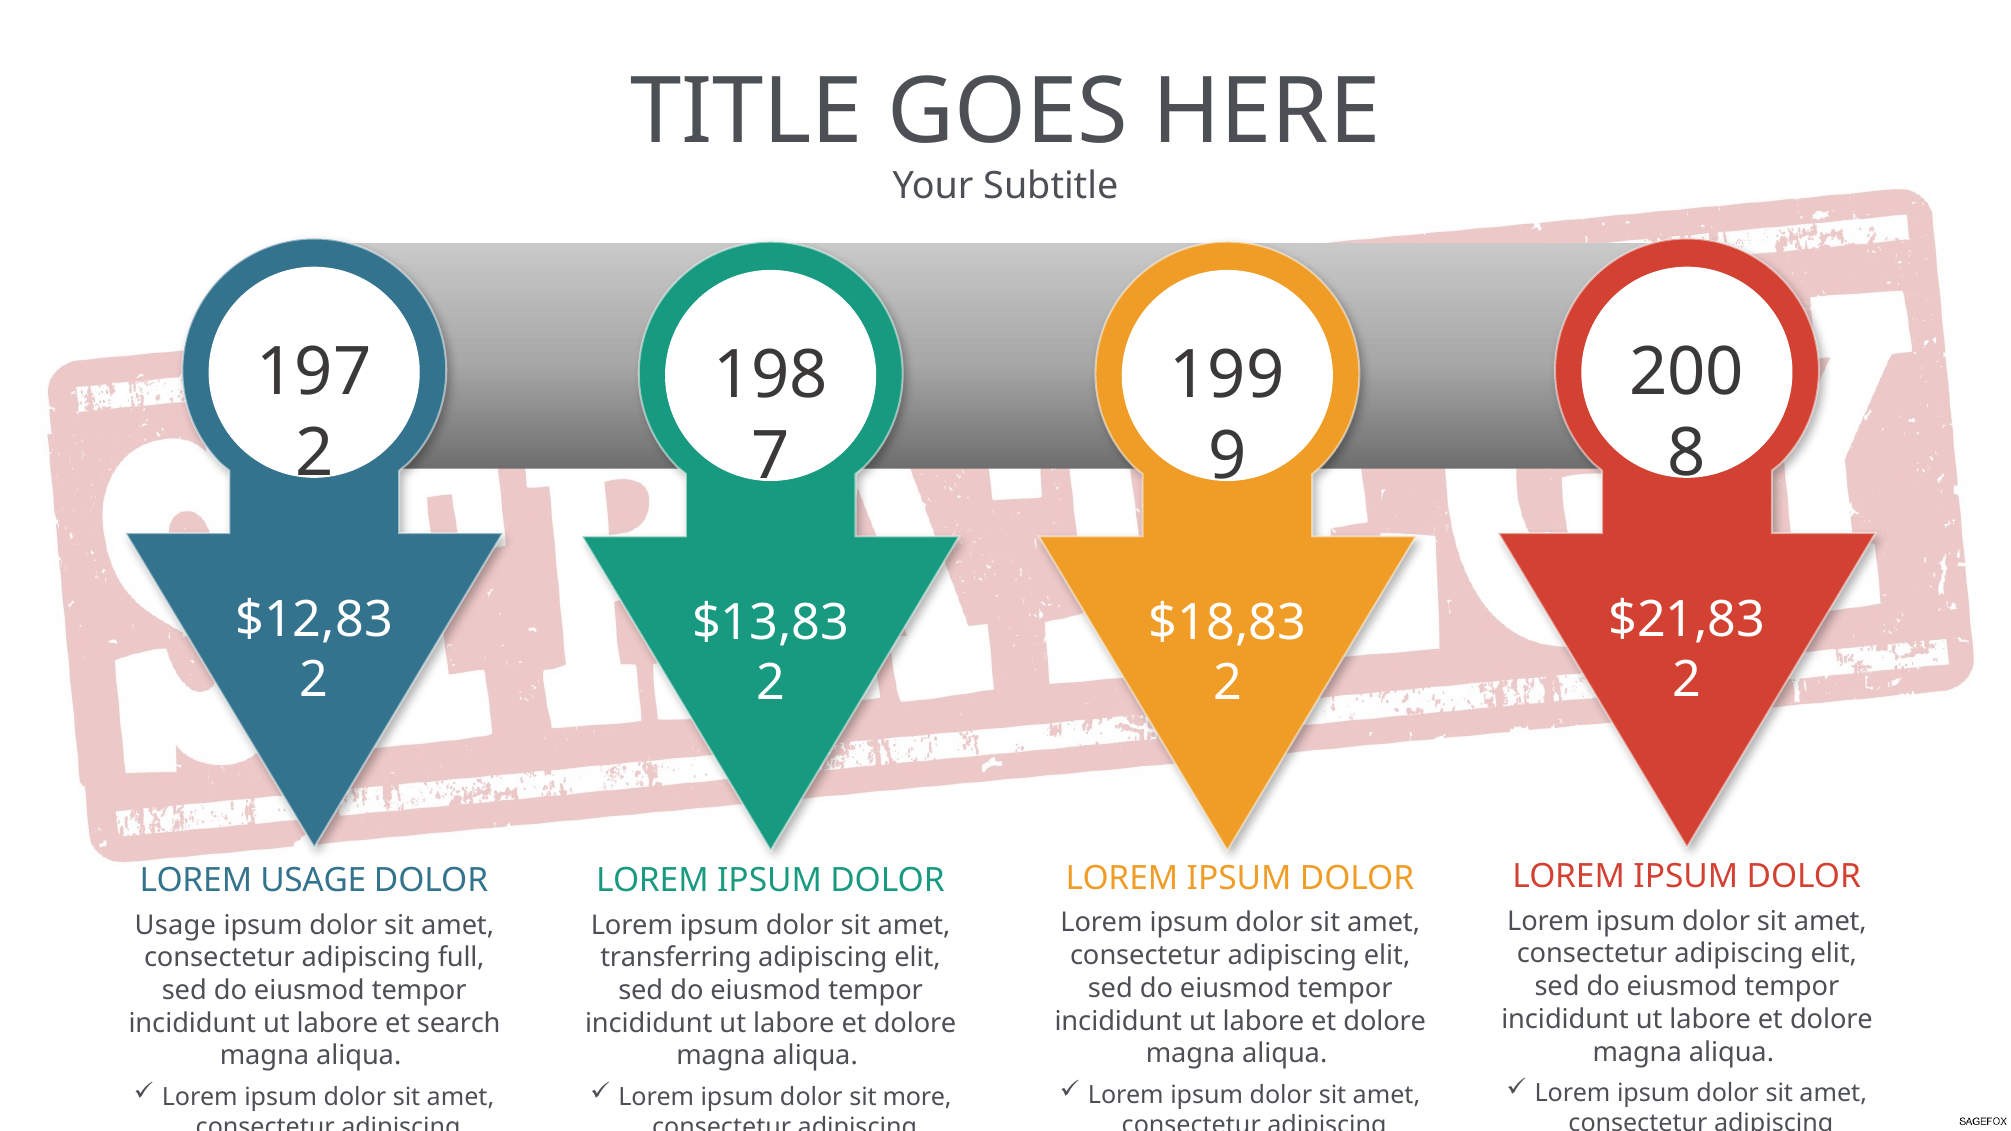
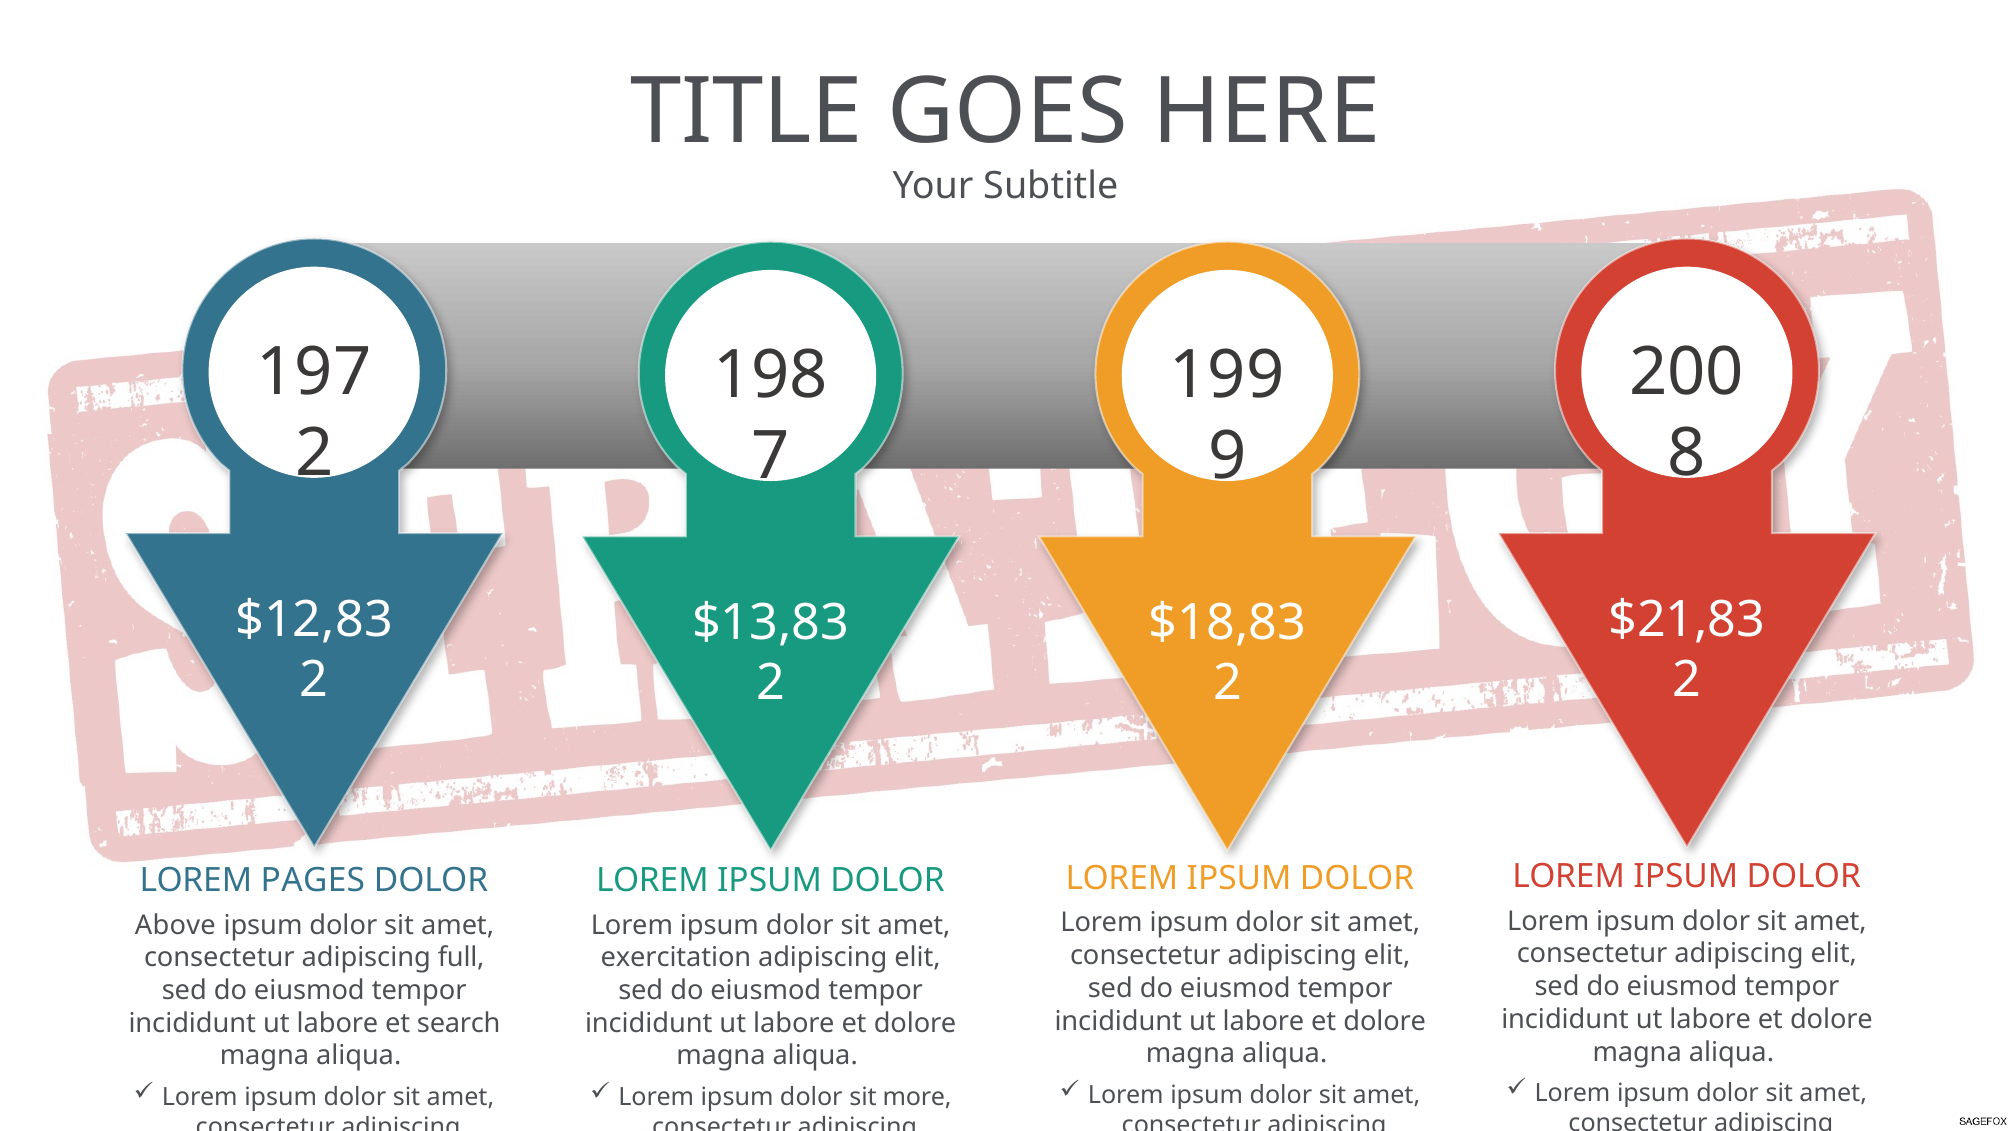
LOREM USAGE: USAGE -> PAGES
Usage at (175, 925): Usage -> Above
transferring: transferring -> exercitation
